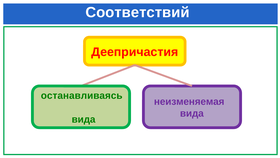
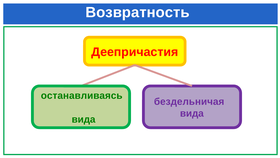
Соответствий: Соответствий -> Возвратность
неизменяемая: неизменяемая -> бездельничая
